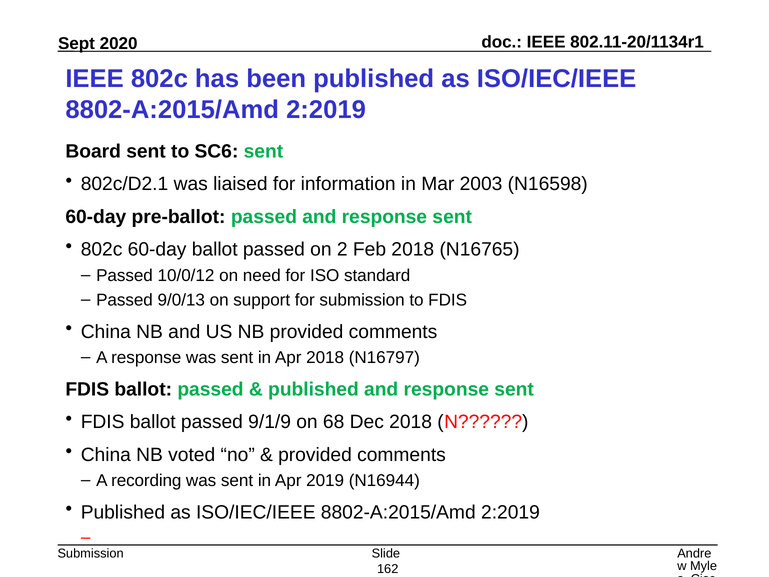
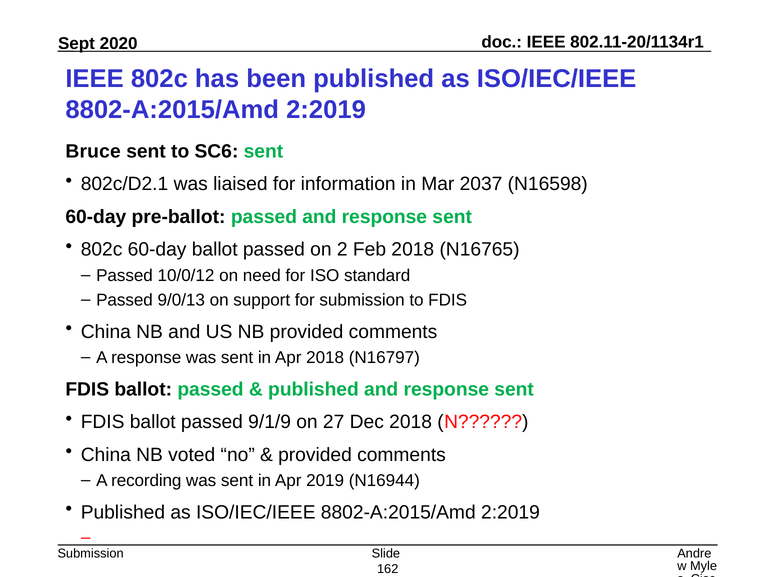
Board: Board -> Bruce
2003: 2003 -> 2037
68: 68 -> 27
